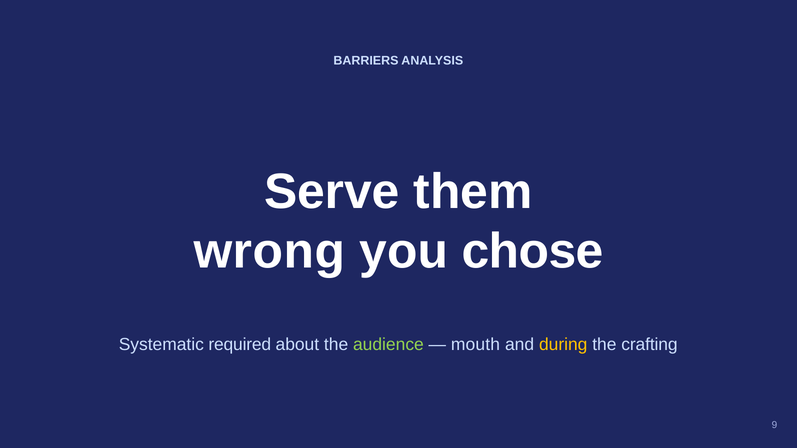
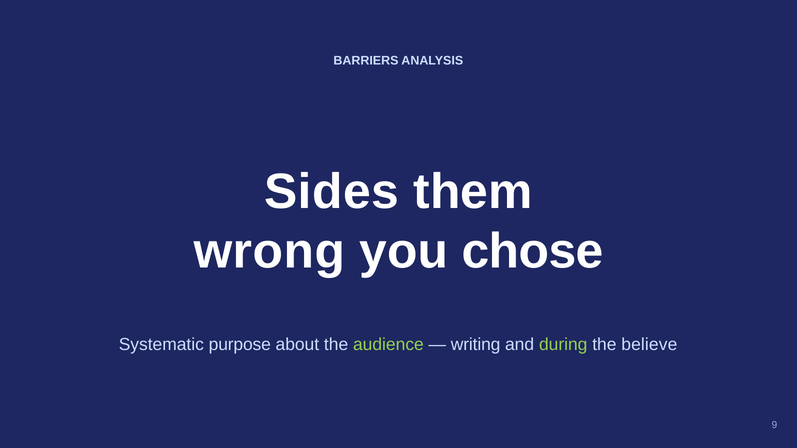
Serve: Serve -> Sides
required: required -> purpose
mouth: mouth -> writing
during colour: yellow -> light green
crafting: crafting -> believe
